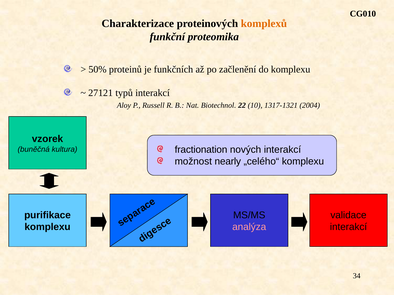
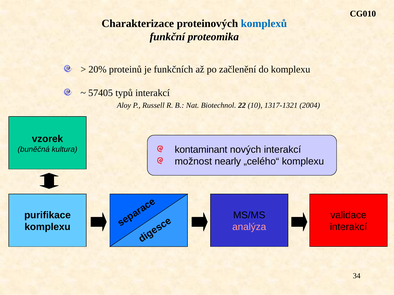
komplexů colour: orange -> blue
50%: 50% -> 20%
27121: 27121 -> 57405
fractionation: fractionation -> kontaminant
